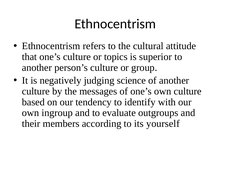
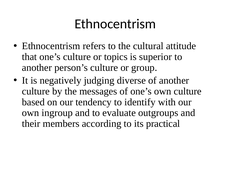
science: science -> diverse
yourself: yourself -> practical
